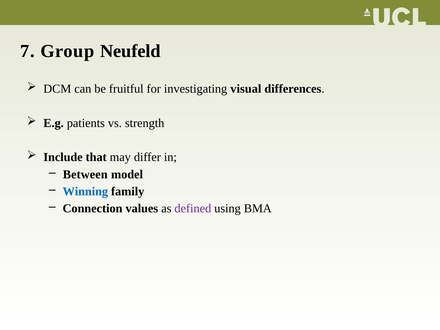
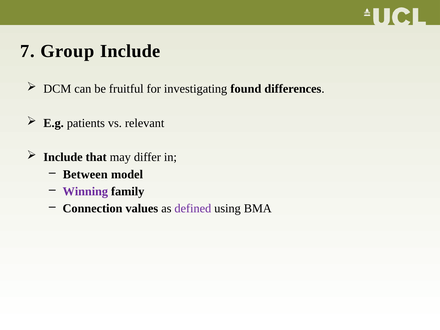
Group Neufeld: Neufeld -> Include
visual: visual -> found
strength: strength -> relevant
Winning colour: blue -> purple
